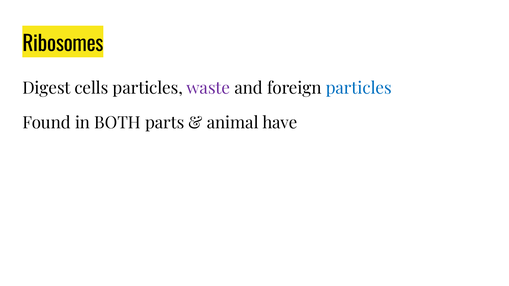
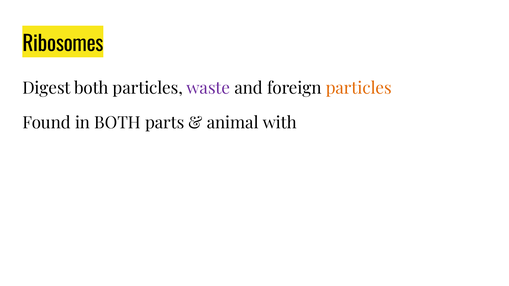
Digest cells: cells -> both
particles at (359, 88) colour: blue -> orange
have: have -> with
